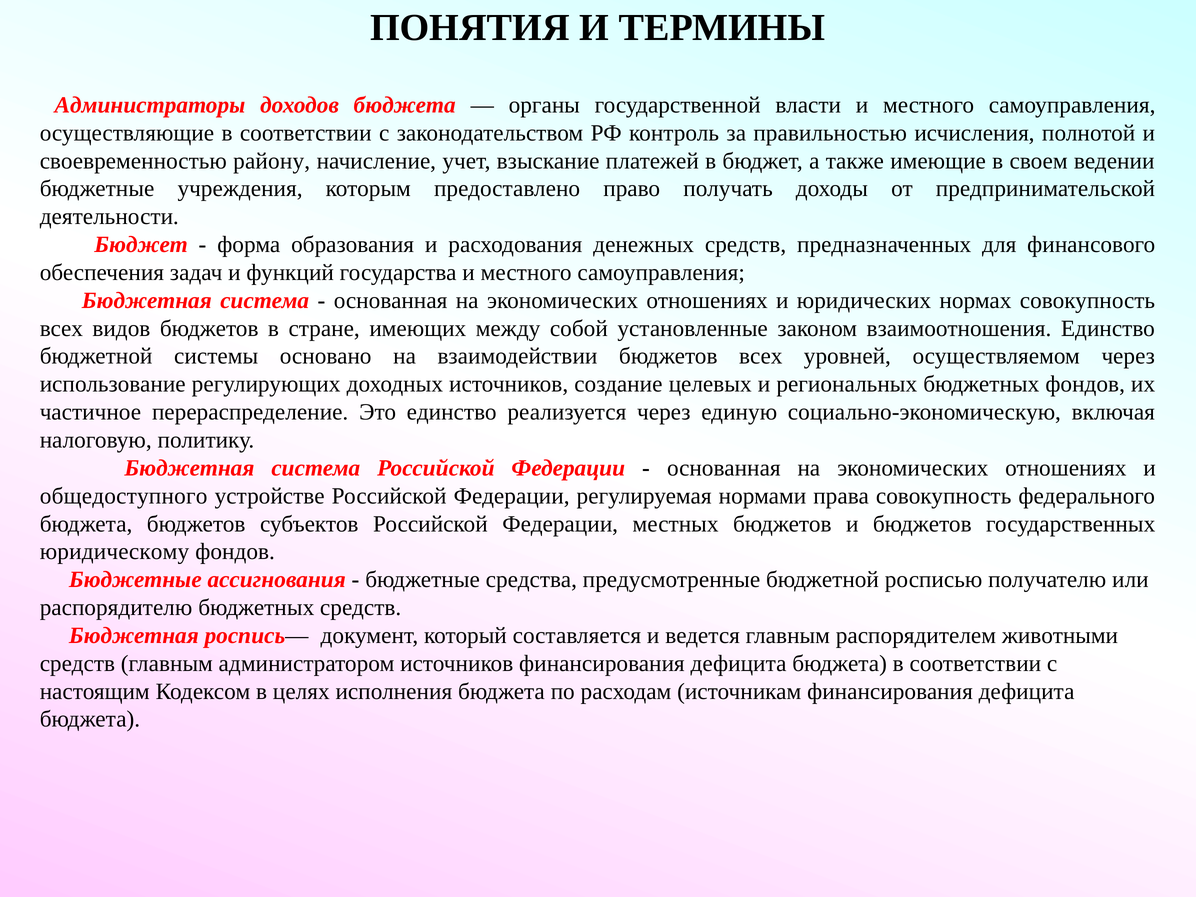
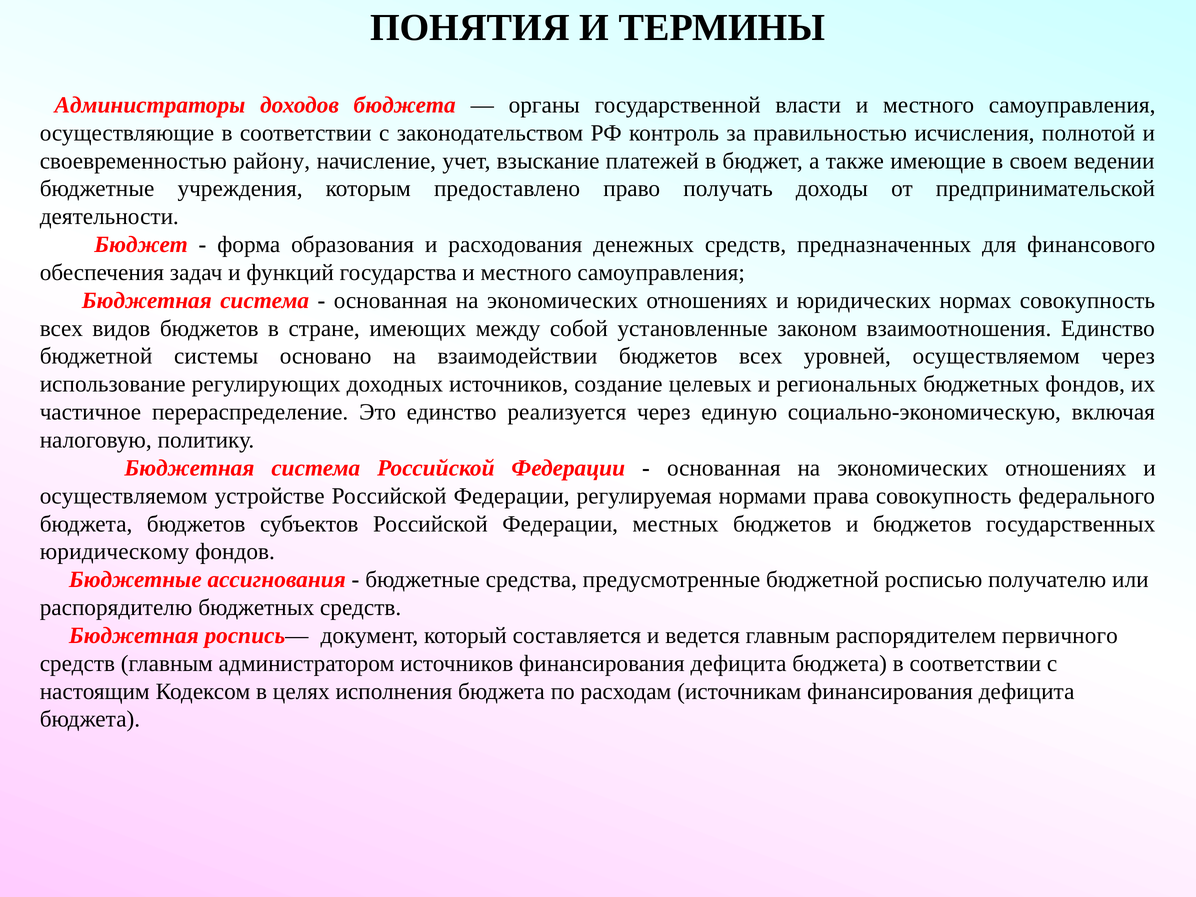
общедоступного at (124, 496): общедоступного -> осуществляемом
животными: животными -> первичного
